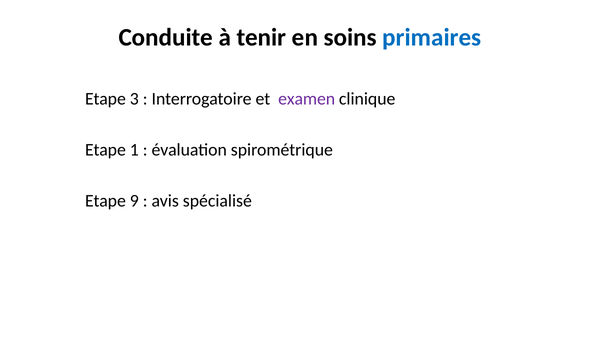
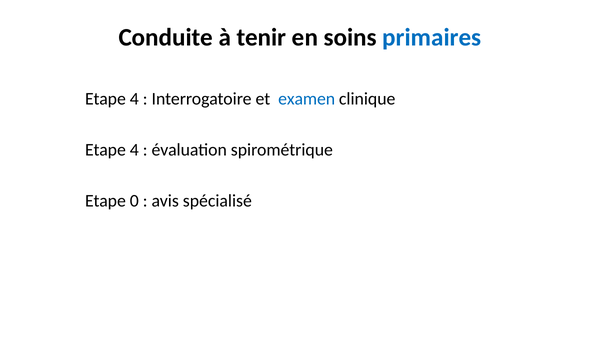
3 at (134, 99): 3 -> 4
examen colour: purple -> blue
1 at (134, 150): 1 -> 4
9: 9 -> 0
